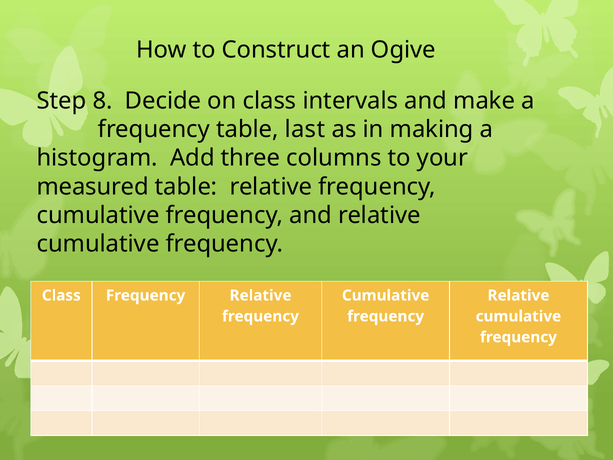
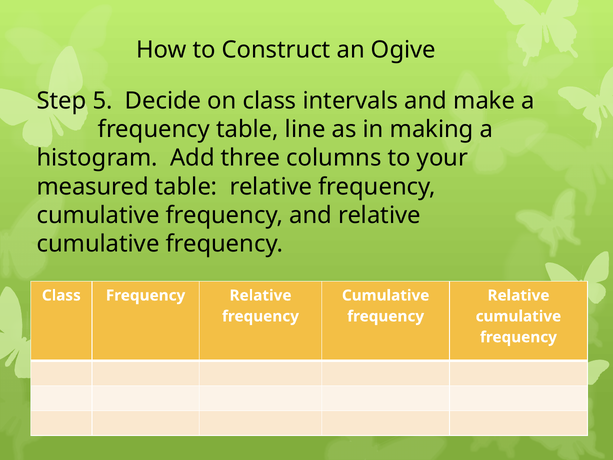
8: 8 -> 5
last: last -> line
